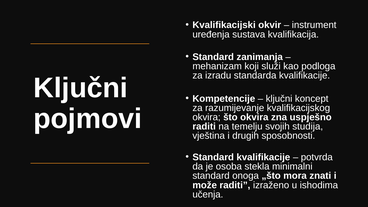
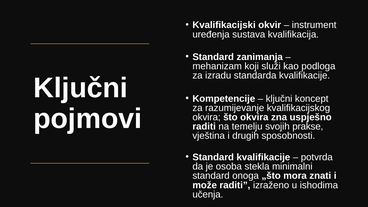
studija: studija -> prakse
